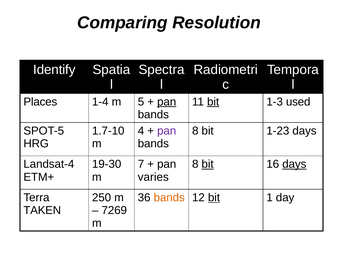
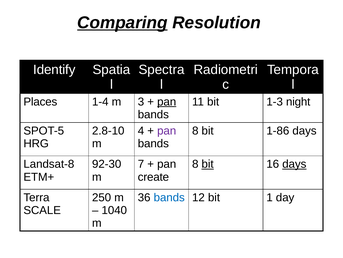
Comparing underline: none -> present
5: 5 -> 3
bit at (213, 101) underline: present -> none
used: used -> night
1.7-10: 1.7-10 -> 2.8-10
1-23: 1-23 -> 1-86
Landsat-4: Landsat-4 -> Landsat-8
19-30: 19-30 -> 92-30
varies: varies -> create
bands at (169, 197) colour: orange -> blue
bit at (214, 197) underline: present -> none
TAKEN: TAKEN -> SCALE
7269: 7269 -> 1040
